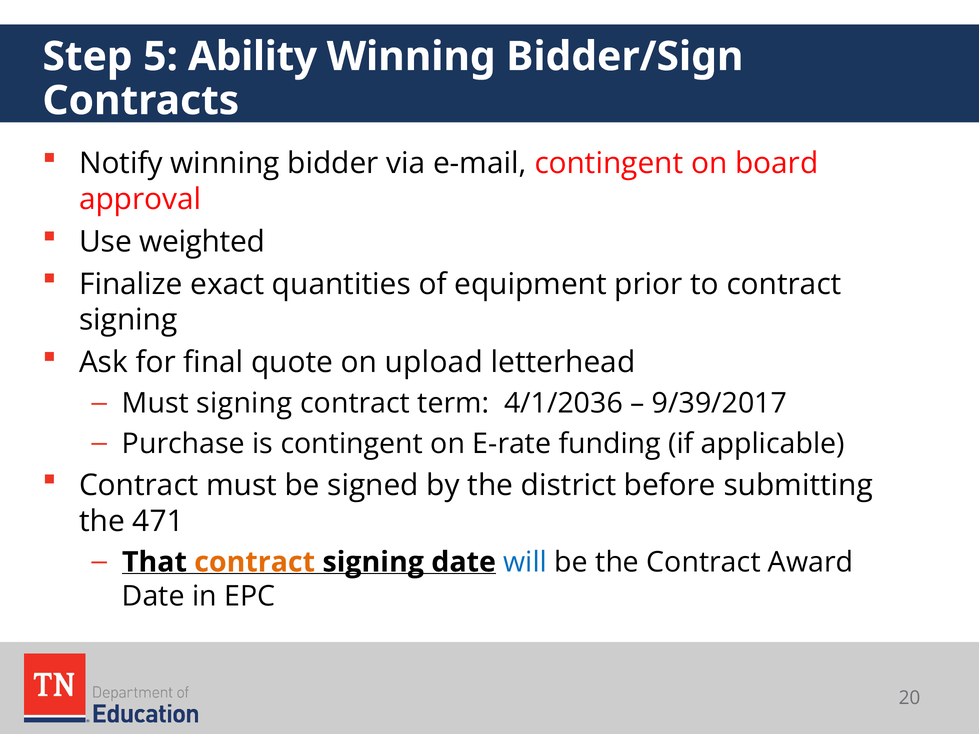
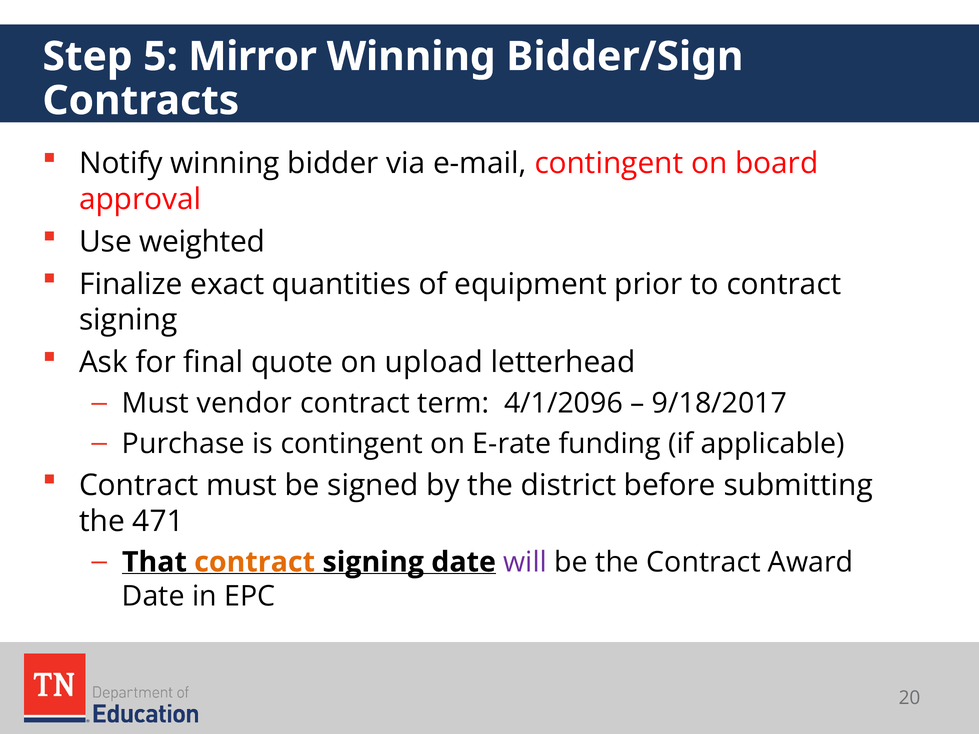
Ability: Ability -> Mirror
Must signing: signing -> vendor
4/1/2036: 4/1/2036 -> 4/1/2096
9/39/2017: 9/39/2017 -> 9/18/2017
will colour: blue -> purple
